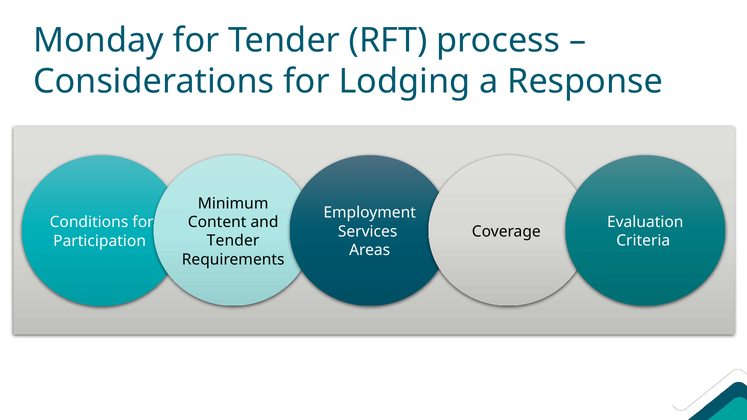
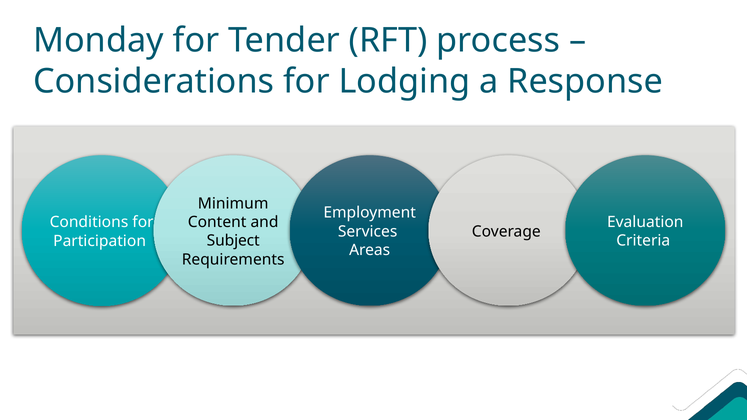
Tender at (233, 241): Tender -> Subject
